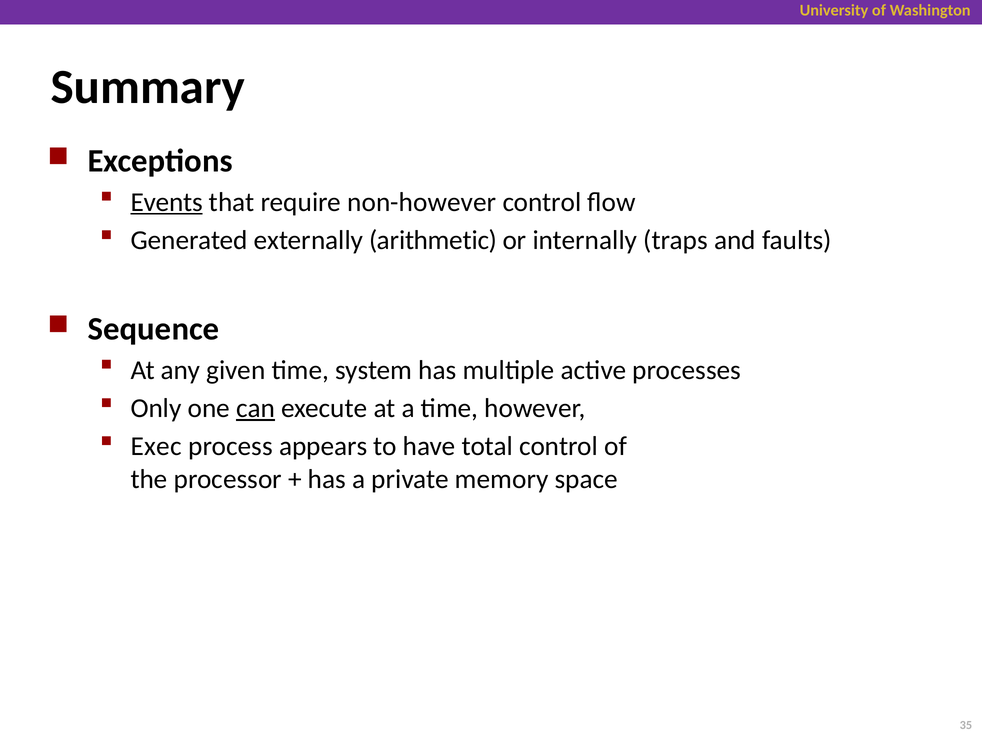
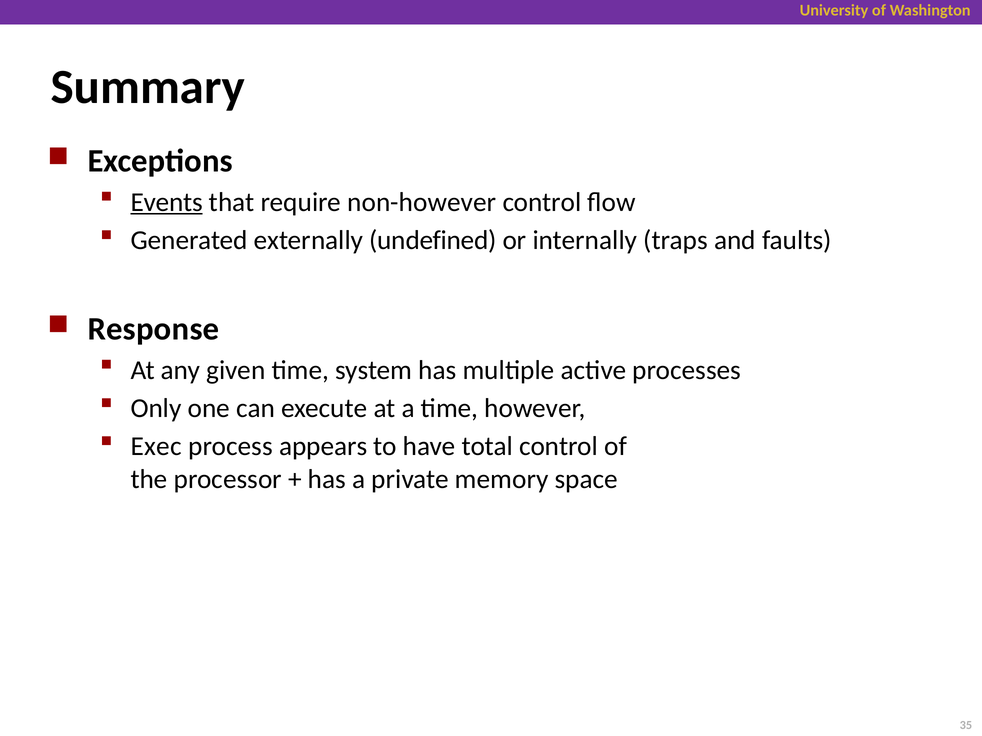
arithmetic: arithmetic -> undefined
Sequence: Sequence -> Response
can underline: present -> none
